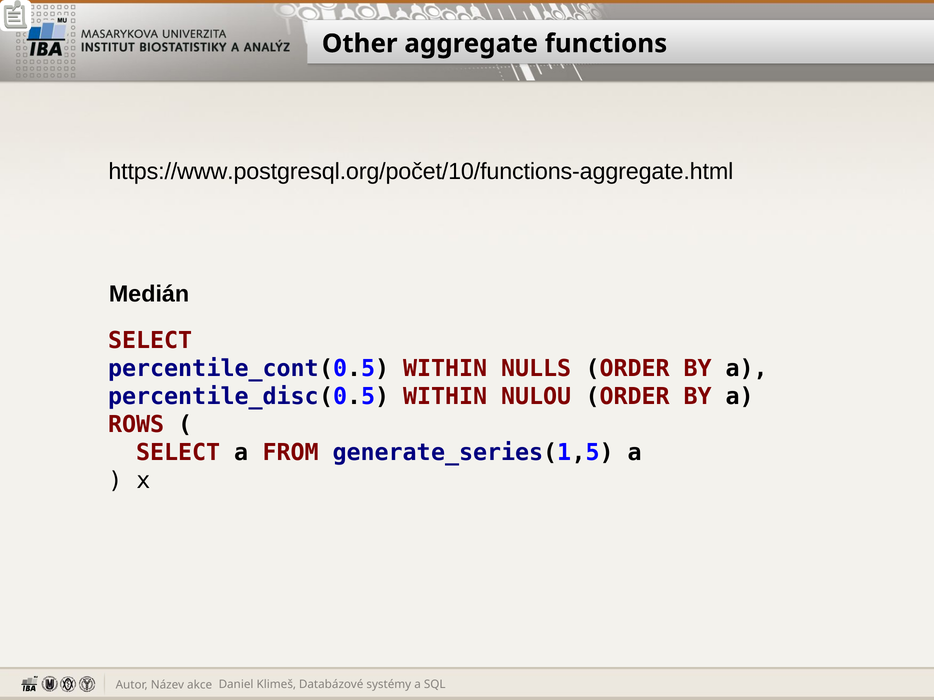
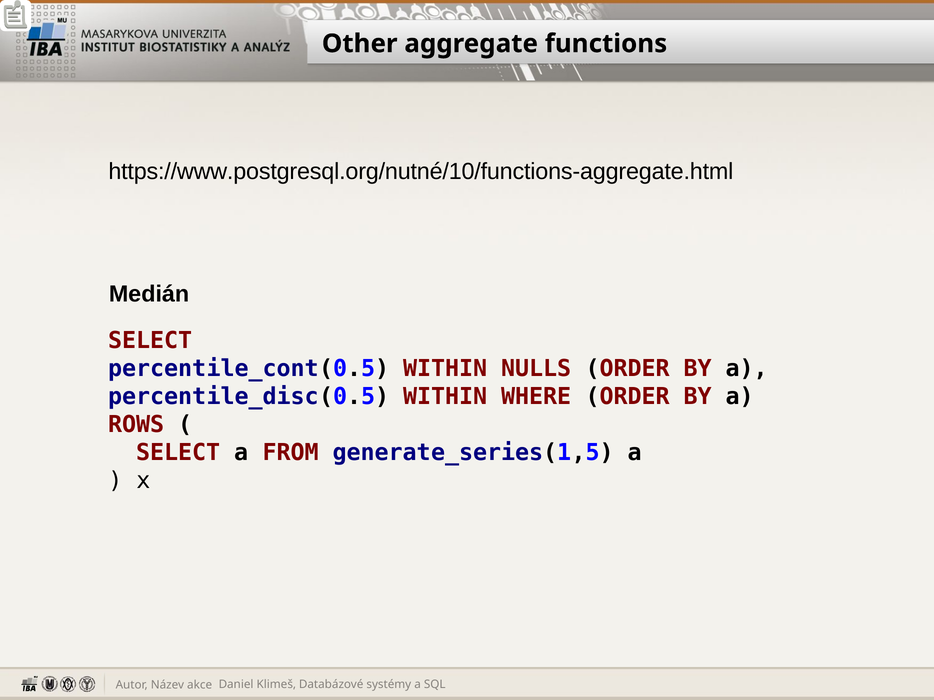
https://www.postgresql.org/počet/10/functions-aggregate.html: https://www.postgresql.org/počet/10/functions-aggregate.html -> https://www.postgresql.org/nutné/10/functions-aggregate.html
NULOU: NULOU -> WHERE
